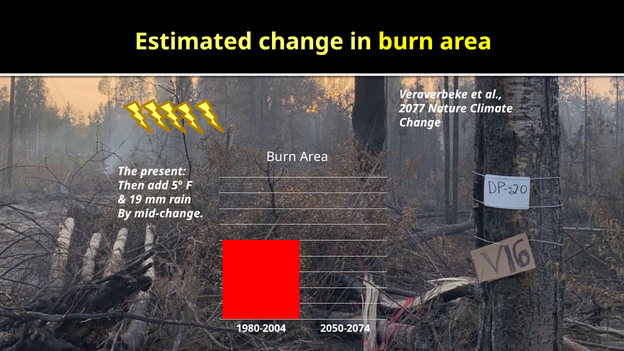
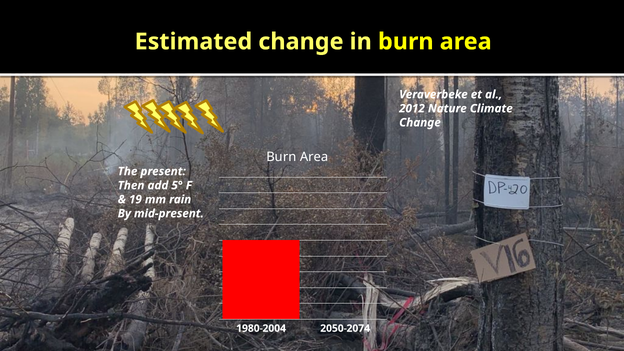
2077: 2077 -> 2012
mid-change: mid-change -> mid-present
